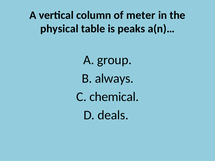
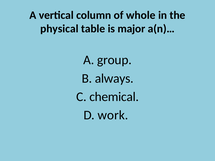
meter: meter -> whole
peaks: peaks -> major
deals: deals -> work
